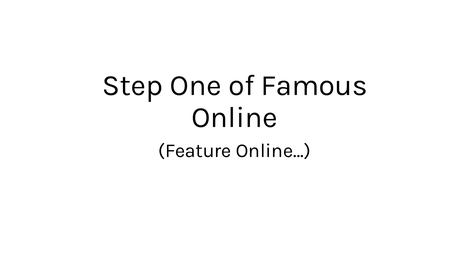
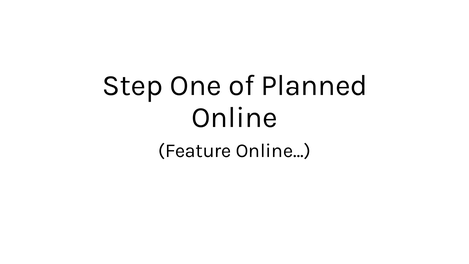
Famous: Famous -> Planned
